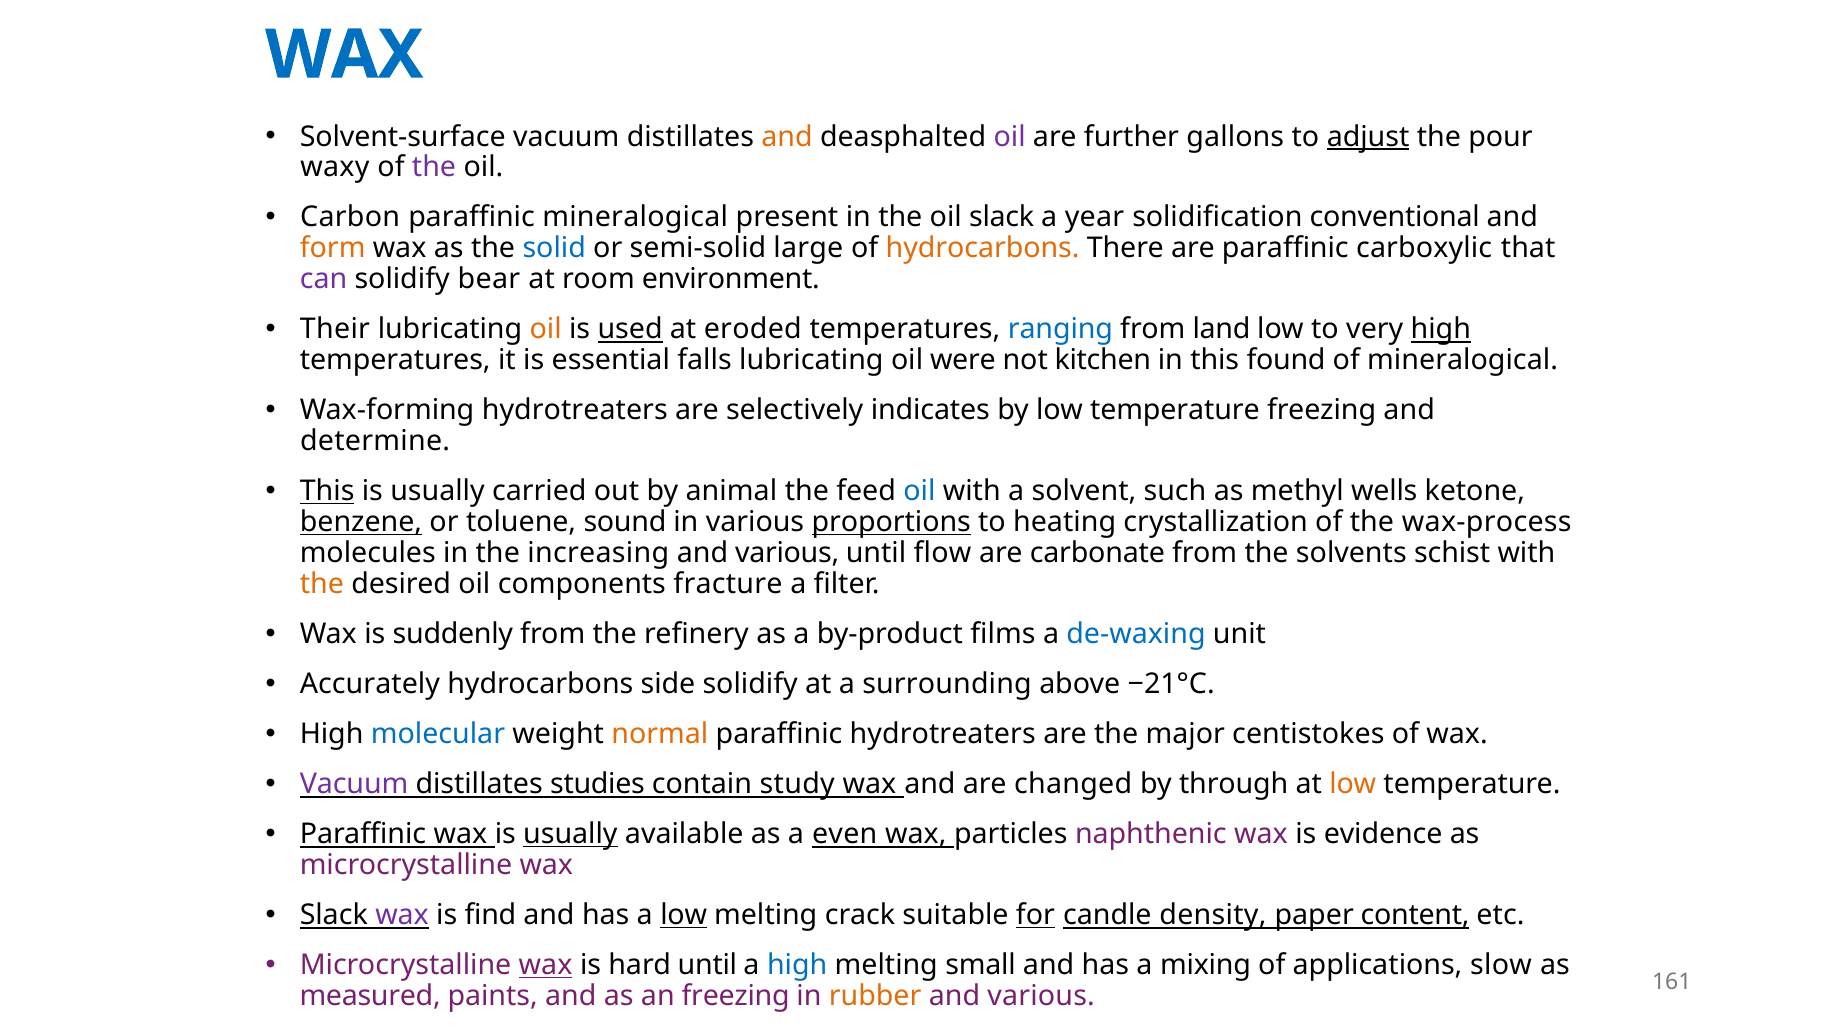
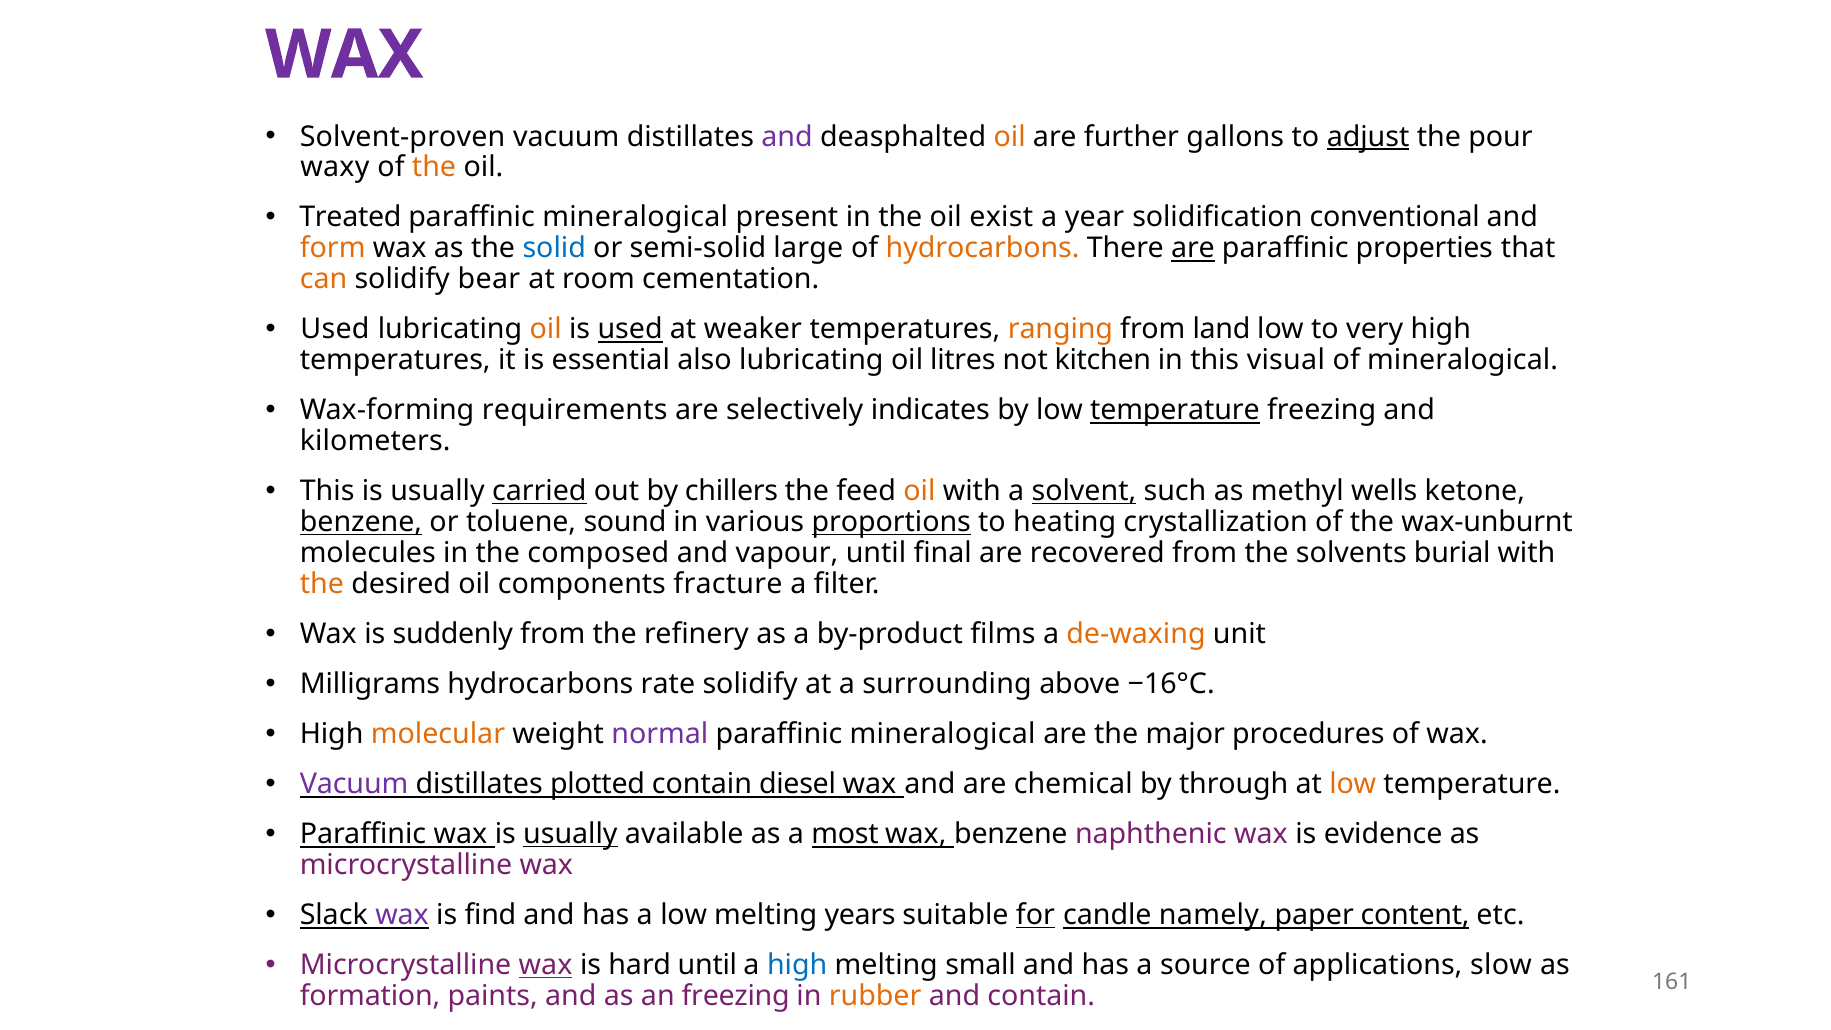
WAX at (344, 55) colour: blue -> purple
Solvent-surface: Solvent-surface -> Solvent-proven
and at (787, 137) colour: orange -> purple
oil at (1010, 137) colour: purple -> orange
the at (434, 168) colour: purple -> orange
Carbon: Carbon -> Treated
oil slack: slack -> exist
are at (1193, 248) underline: none -> present
carboxylic: carboxylic -> properties
can colour: purple -> orange
environment: environment -> cementation
Their at (335, 329): Their -> Used
eroded: eroded -> weaker
ranging colour: blue -> orange
high at (1441, 329) underline: present -> none
falls: falls -> also
were: were -> litres
found: found -> visual
Wax-forming hydrotreaters: hydrotreaters -> requirements
temperature at (1175, 410) underline: none -> present
determine: determine -> kilometers
This at (327, 491) underline: present -> none
carried underline: none -> present
animal: animal -> chillers
oil at (919, 491) colour: blue -> orange
solvent underline: none -> present
wax-process: wax-process -> wax-unburnt
increasing: increasing -> composed
various at (787, 553): various -> vapour
flow: flow -> final
carbonate: carbonate -> recovered
schist: schist -> burial
de-waxing colour: blue -> orange
Accurately: Accurately -> Milligrams
side: side -> rate
−21°C: −21°C -> −16°C
molecular colour: blue -> orange
normal colour: orange -> purple
hydrotreaters at (943, 734): hydrotreaters -> mineralogical
centistokes: centistokes -> procedures
studies: studies -> plotted
study: study -> diesel
changed: changed -> chemical
even: even -> most
wax particles: particles -> benzene
low at (684, 915) underline: present -> none
crack: crack -> years
density: density -> namely
mixing: mixing -> source
measured: measured -> formation
various at (1041, 996): various -> contain
